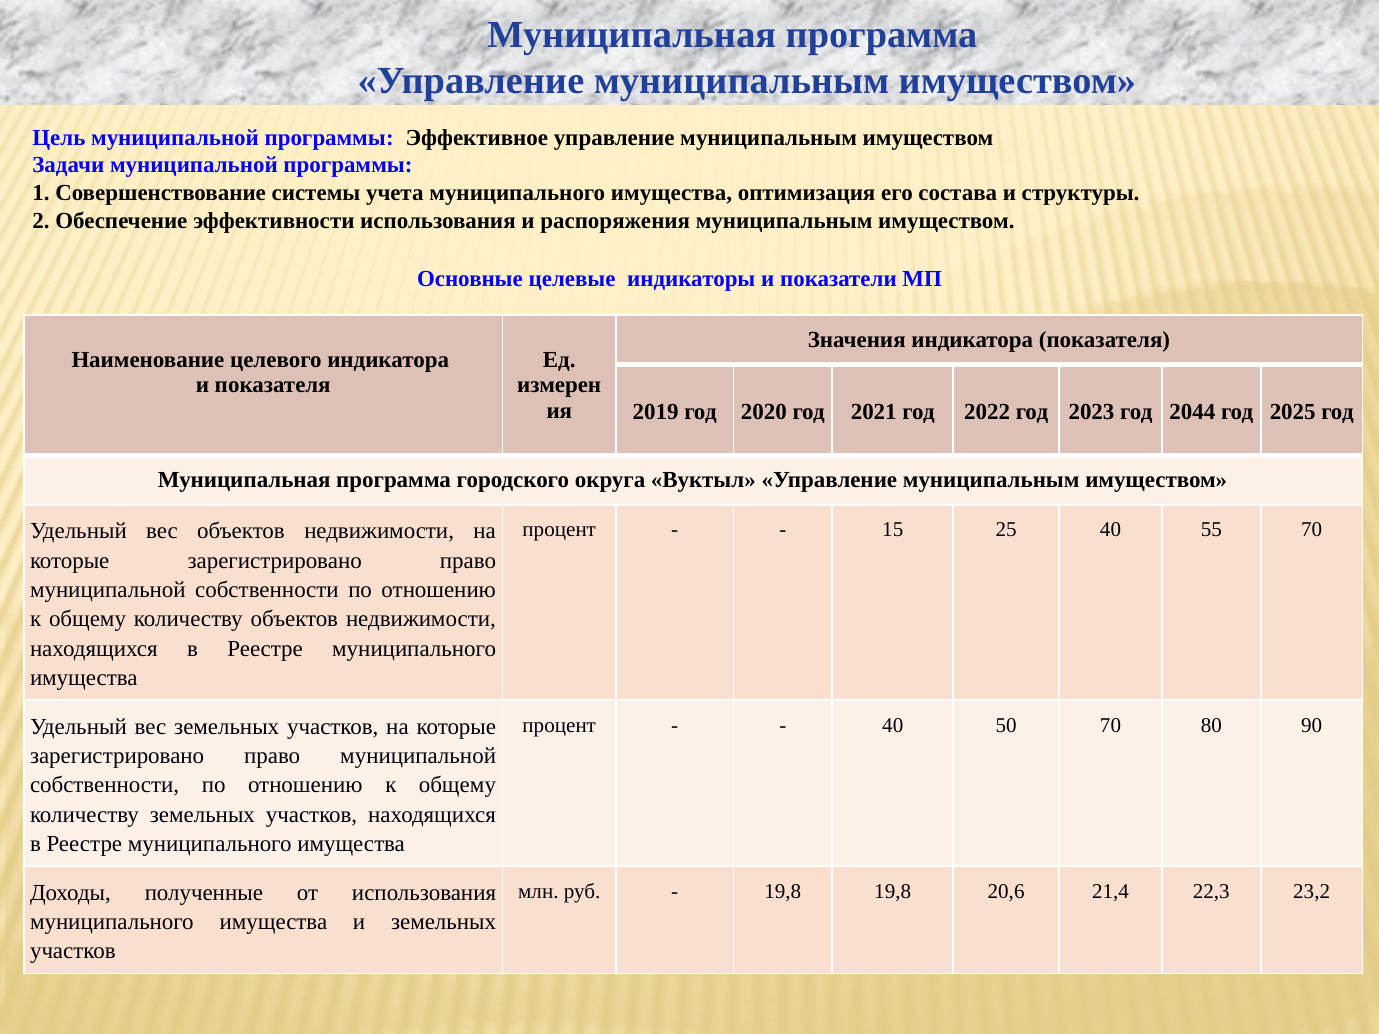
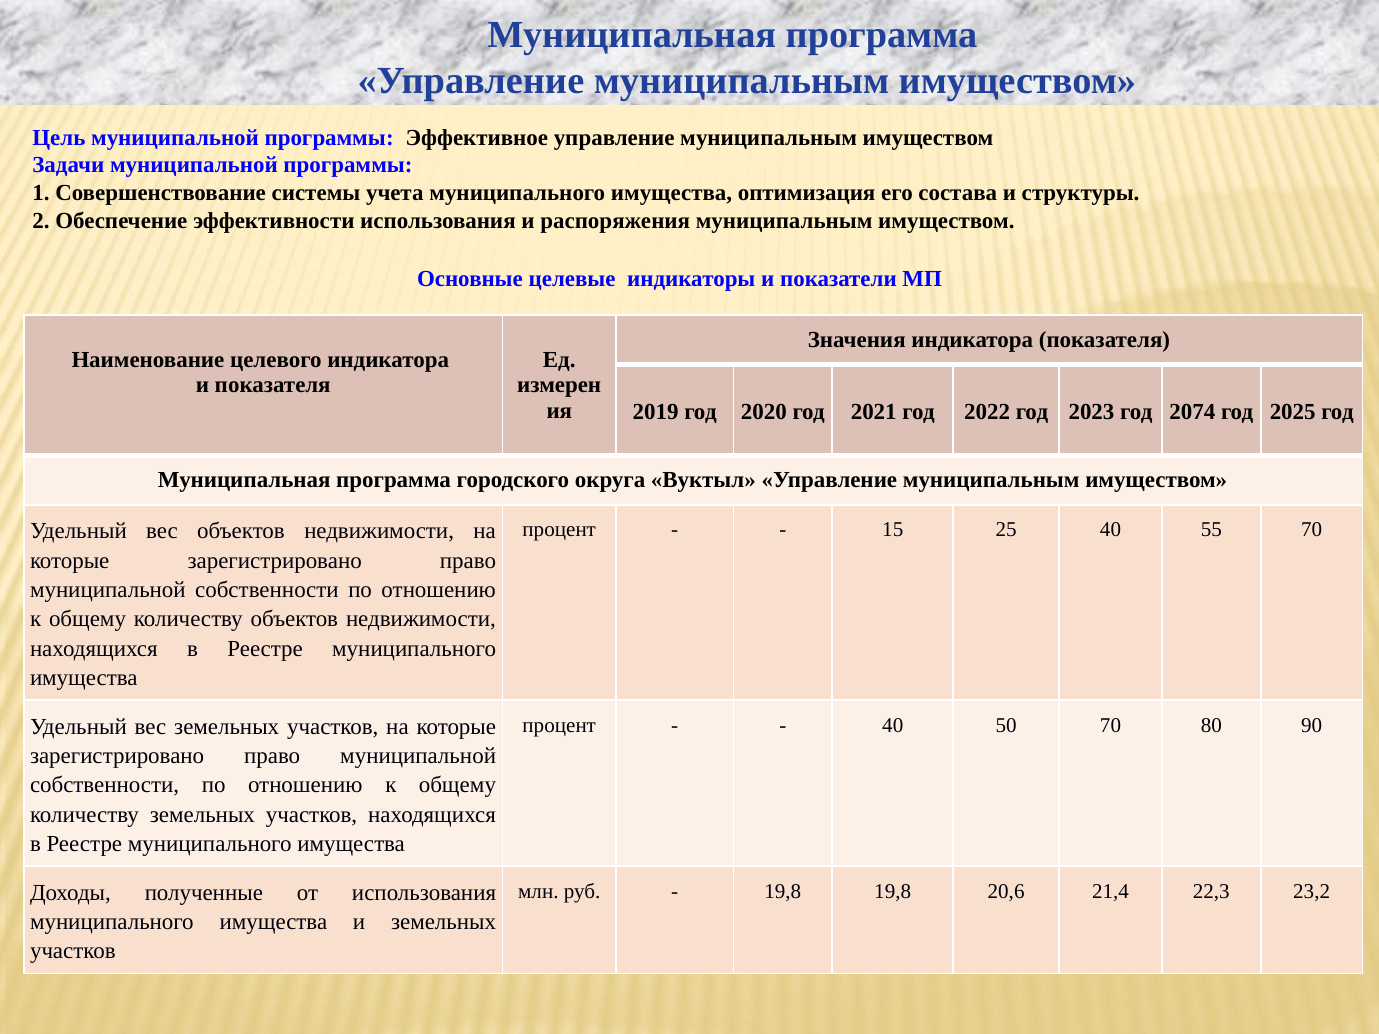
2044: 2044 -> 2074
